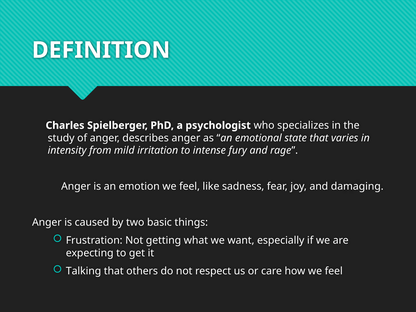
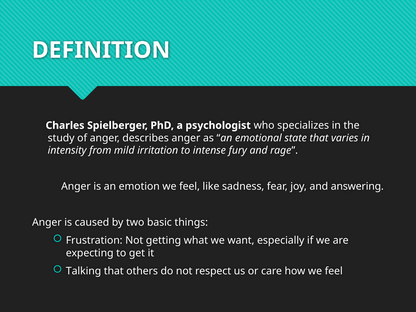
damaging: damaging -> answering
